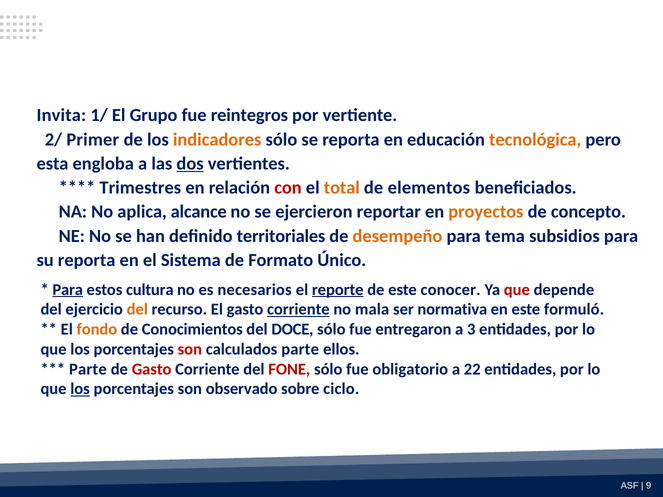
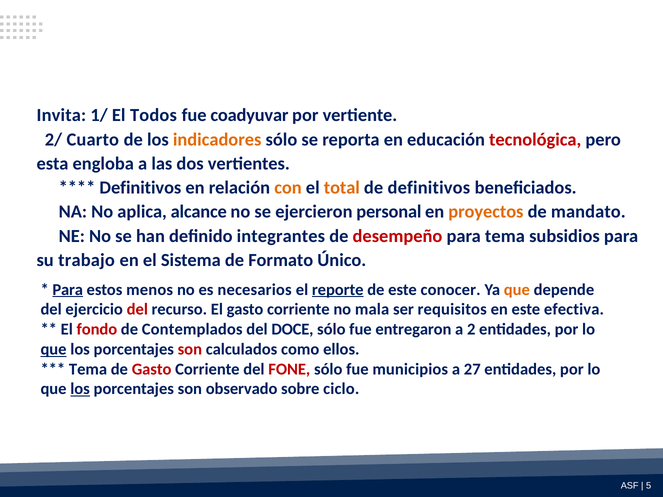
Grupo: Grupo -> Todos
reintegros: reintegros -> coadyuvar
Primer: Primer -> Cuarto
tecnológica colour: orange -> red
dos underline: present -> none
Trimestres at (140, 188): Trimestres -> Definitivos
con colour: red -> orange
de elementos: elementos -> definitivos
reportar: reportar -> personal
concepto: concepto -> mandato
territoriales: territoriales -> integrantes
desempeño colour: orange -> red
su reporta: reporta -> trabajo
cultura: cultura -> menos
que at (517, 290) colour: red -> orange
del at (137, 310) colour: orange -> red
corriente at (298, 310) underline: present -> none
normativa: normativa -> requisitos
formuló: formuló -> efectiva
fondo colour: orange -> red
Conocimientos: Conocimientos -> Contemplados
3: 3 -> 2
que at (54, 349) underline: none -> present
calculados parte: parte -> como
Parte at (88, 369): Parte -> Tema
obligatorio: obligatorio -> municipios
22: 22 -> 27
9: 9 -> 5
